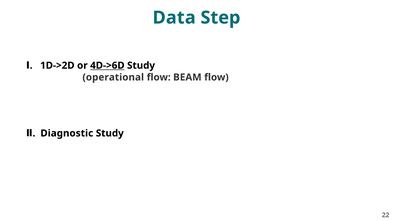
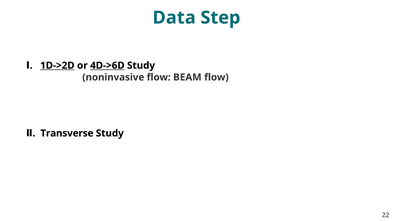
1D->2D underline: none -> present
operational: operational -> noninvasive
Diagnostic: Diagnostic -> Transverse
